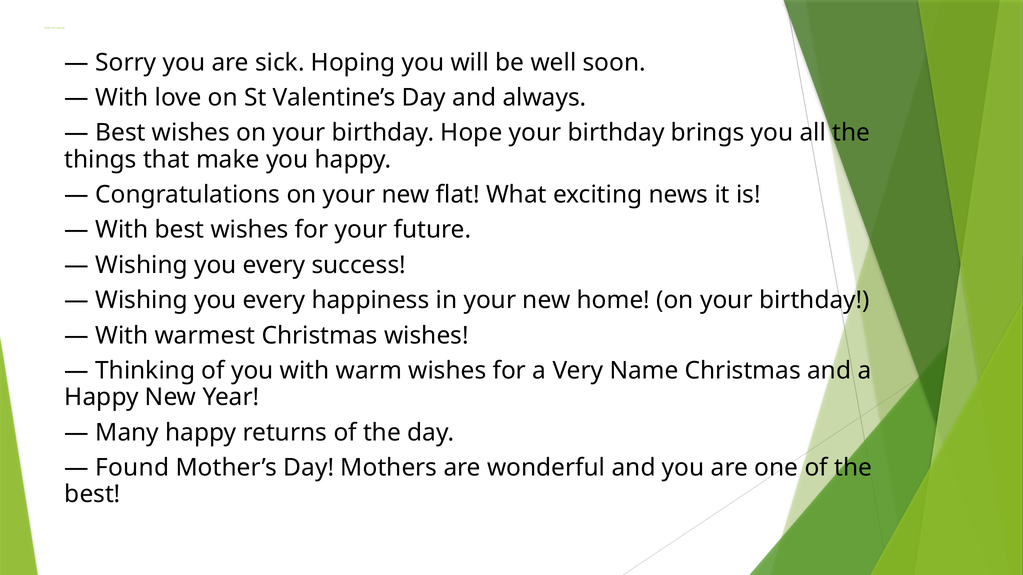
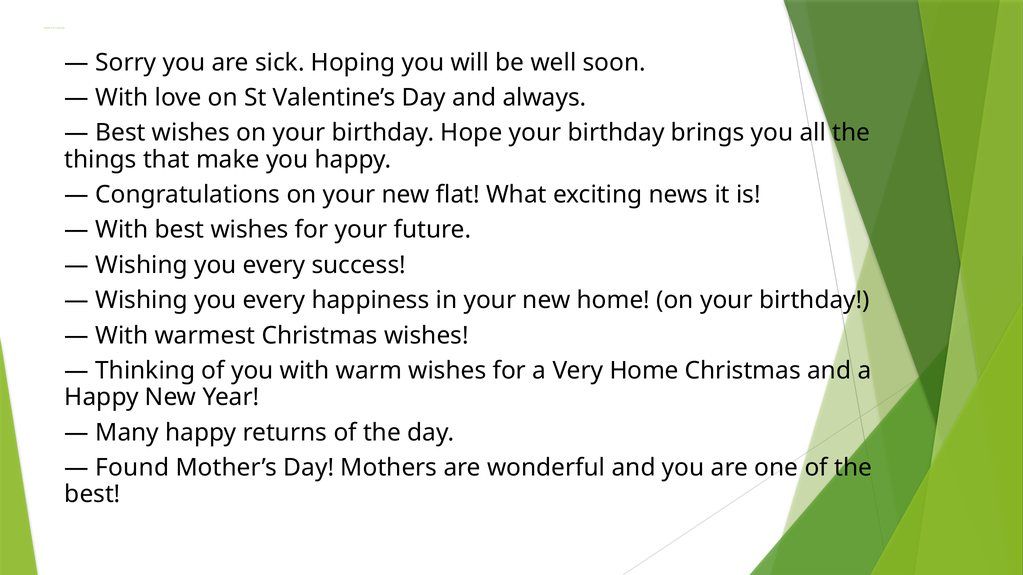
Very Name: Name -> Home
